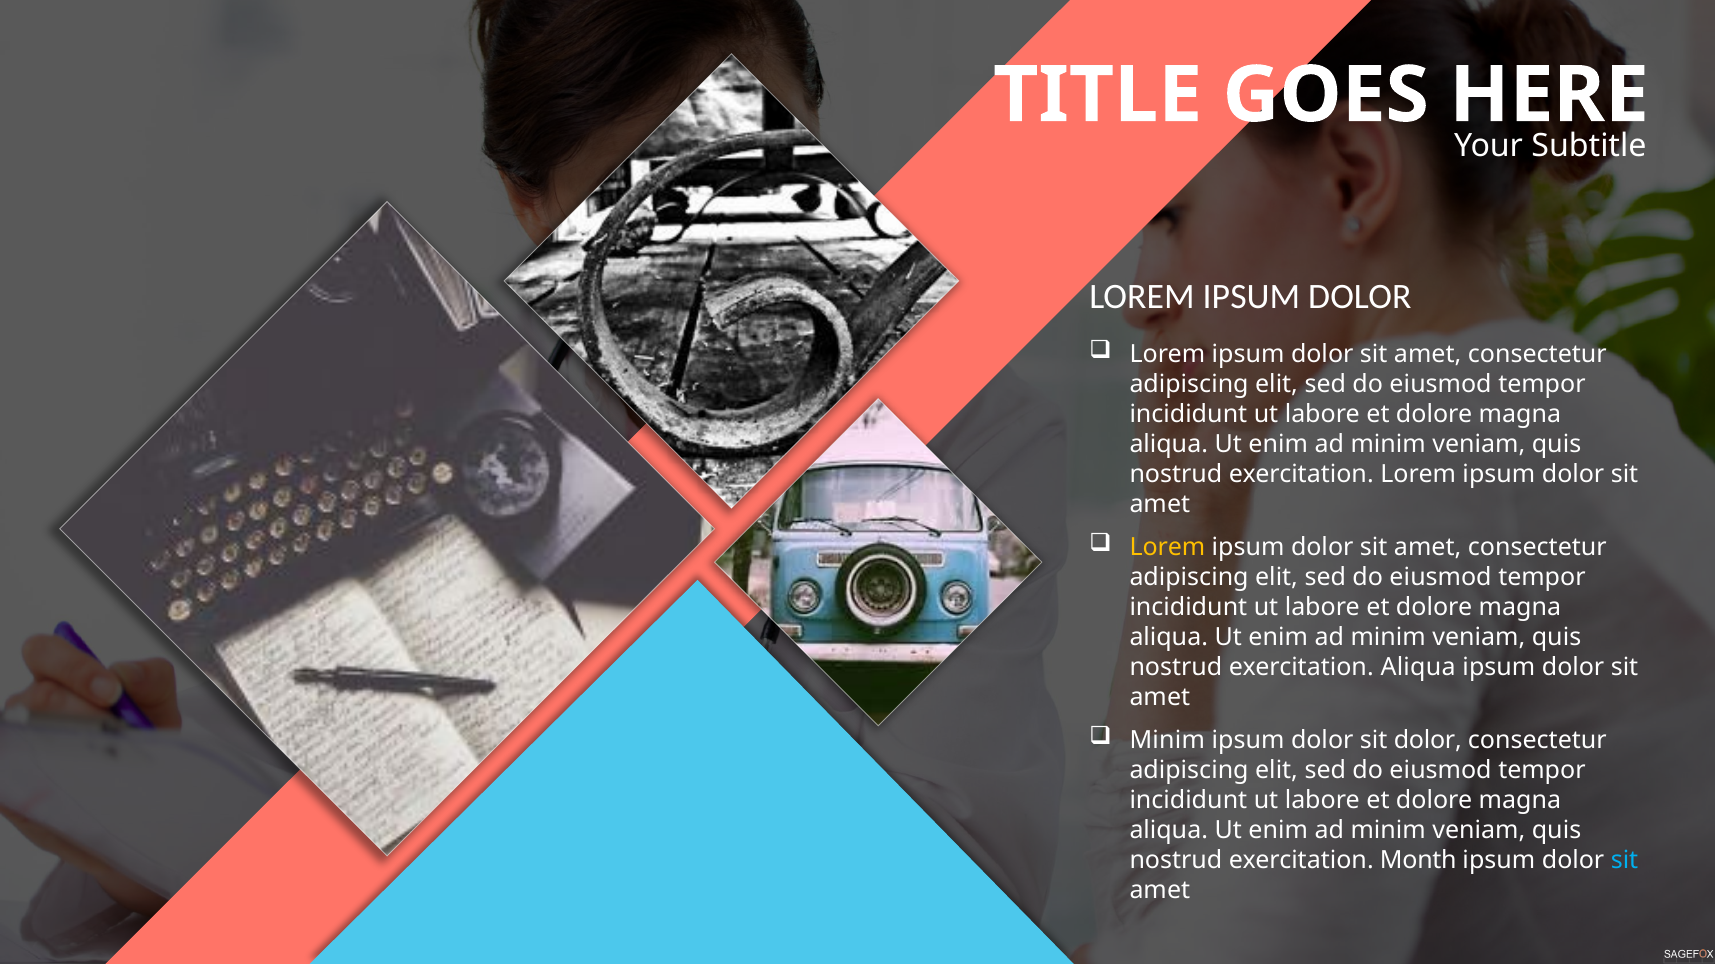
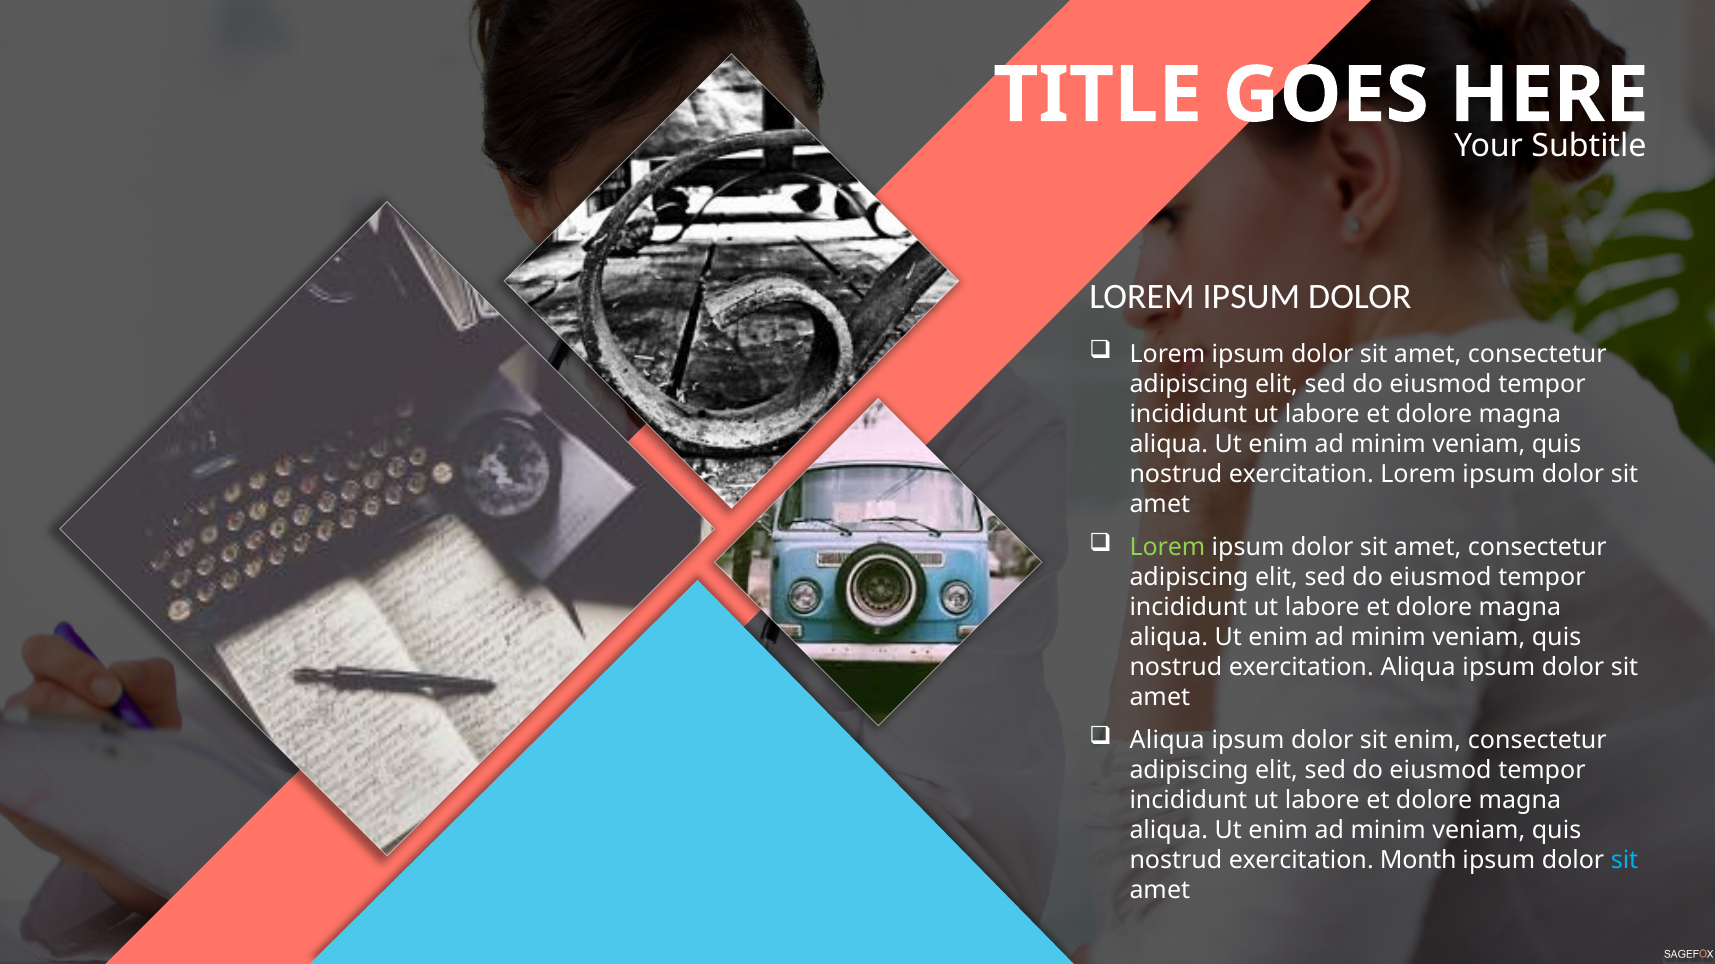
Lorem at (1167, 548) colour: yellow -> light green
Minim at (1167, 741): Minim -> Aliqua
sit dolor: dolor -> enim
